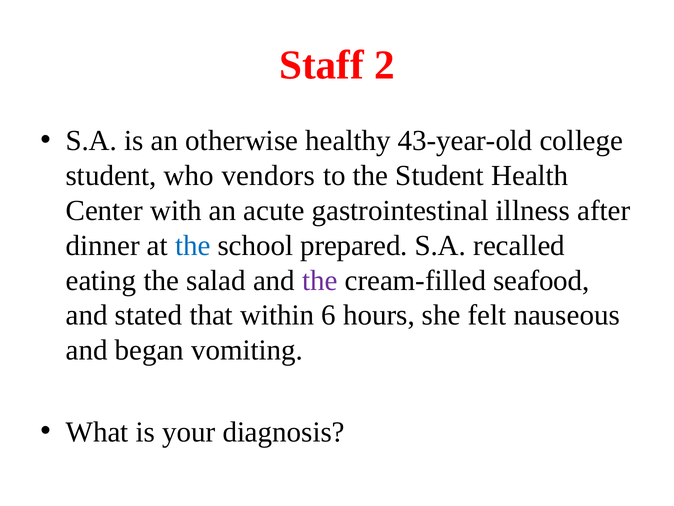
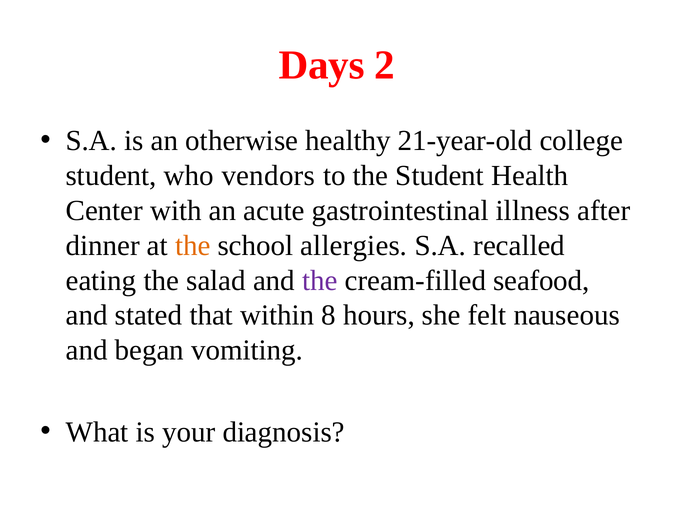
Staff: Staff -> Days
43-year-old: 43-year-old -> 21-year-old
the at (193, 245) colour: blue -> orange
prepared: prepared -> allergies
6: 6 -> 8
